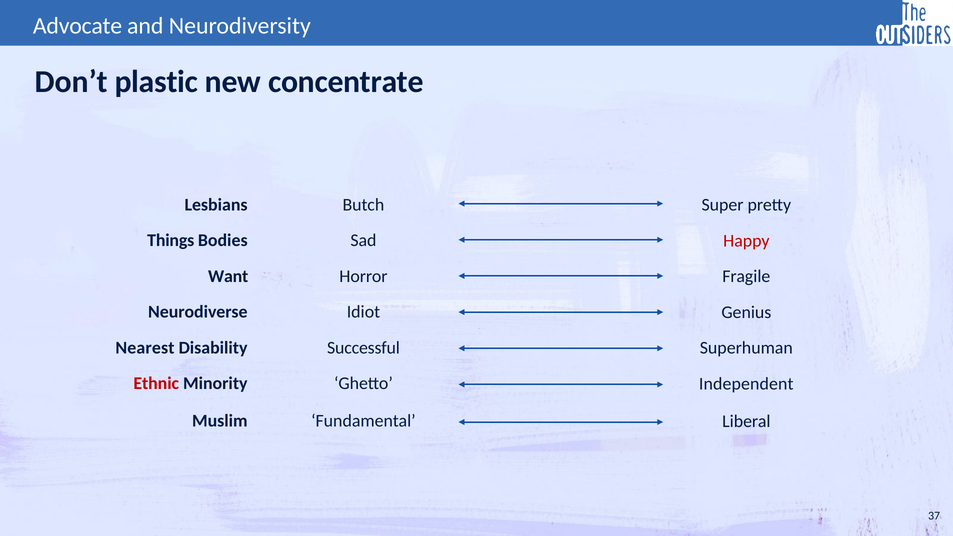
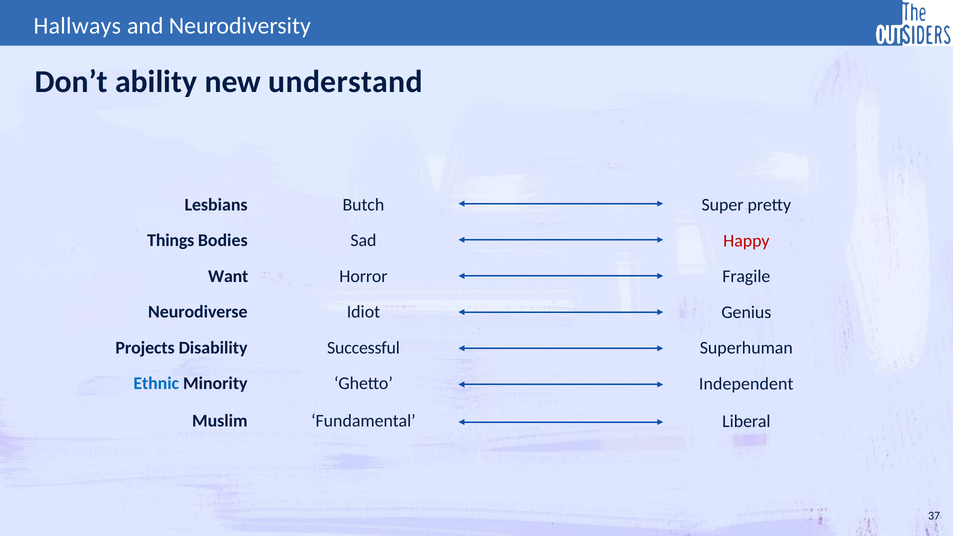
Advocate: Advocate -> Hallways
plastic: plastic -> ability
concentrate: concentrate -> understand
Nearest: Nearest -> Projects
Ethnic colour: red -> blue
